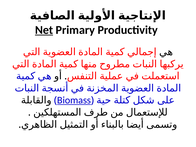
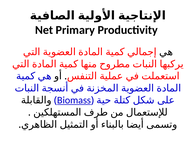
Net underline: present -> none
